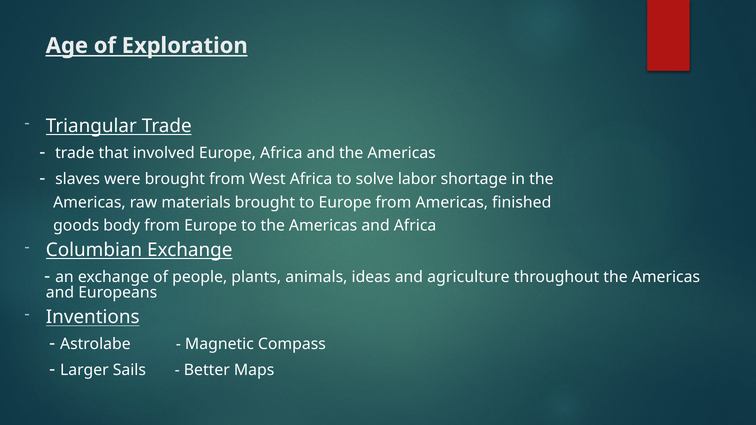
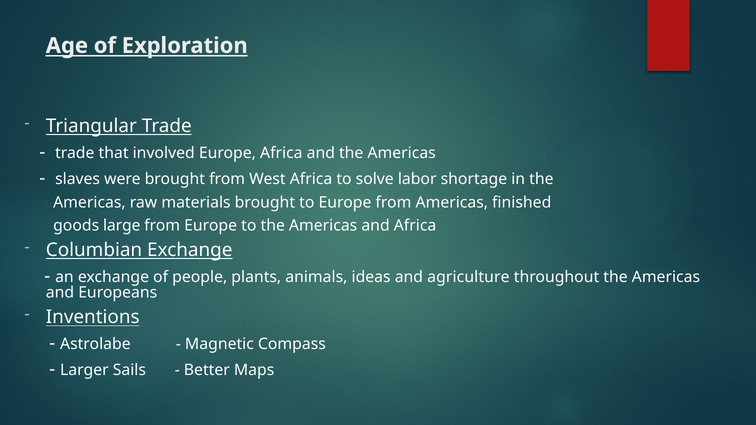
body: body -> large
